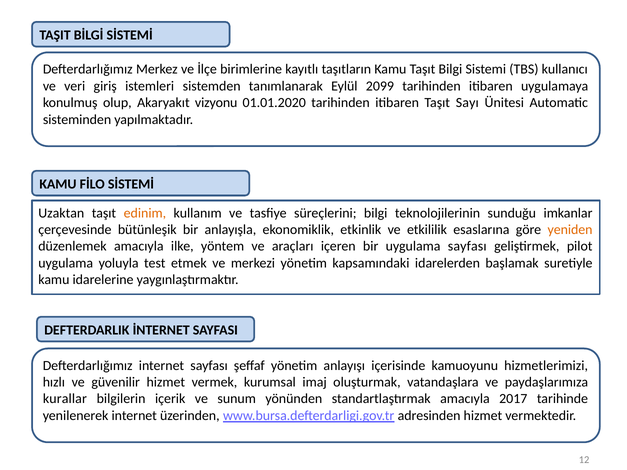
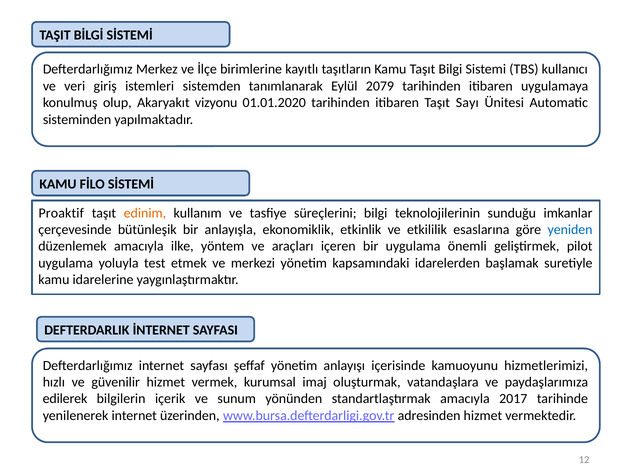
2099: 2099 -> 2079
Uzaktan: Uzaktan -> Proaktif
yeniden colour: orange -> blue
uygulama sayfası: sayfası -> önemli
kurallar: kurallar -> edilerek
